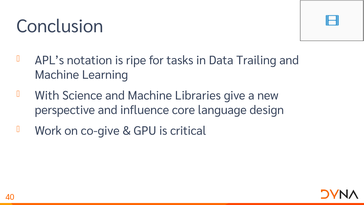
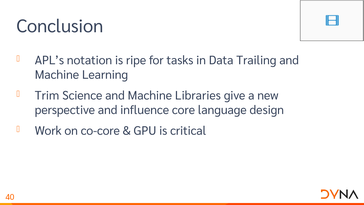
With: With -> Trim
co-give: co-give -> co-core
